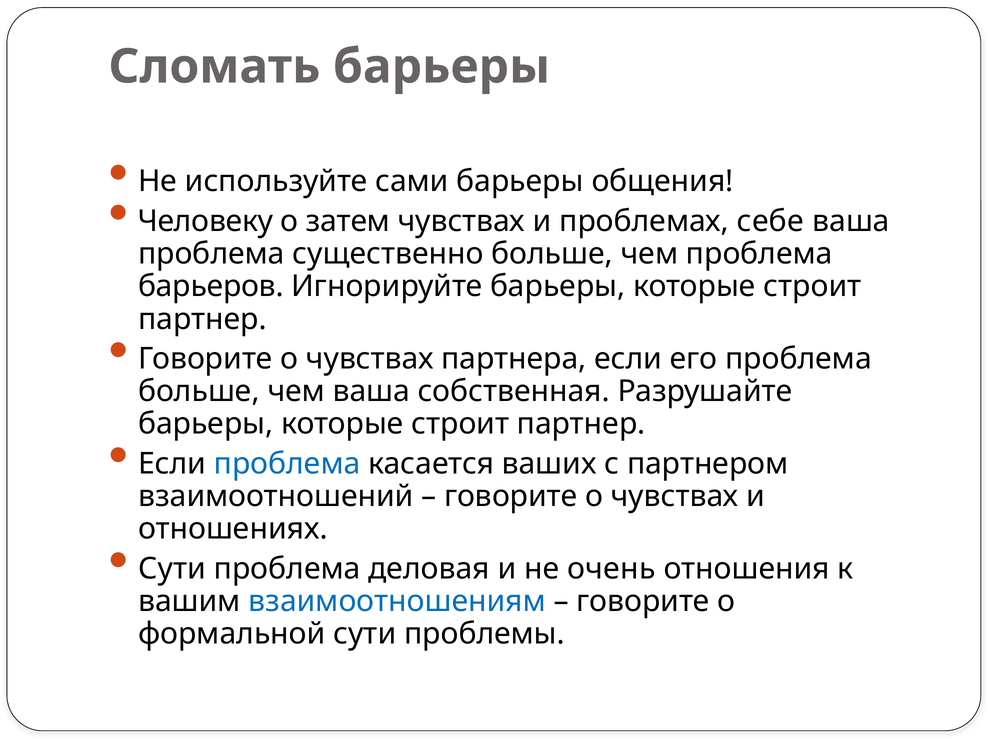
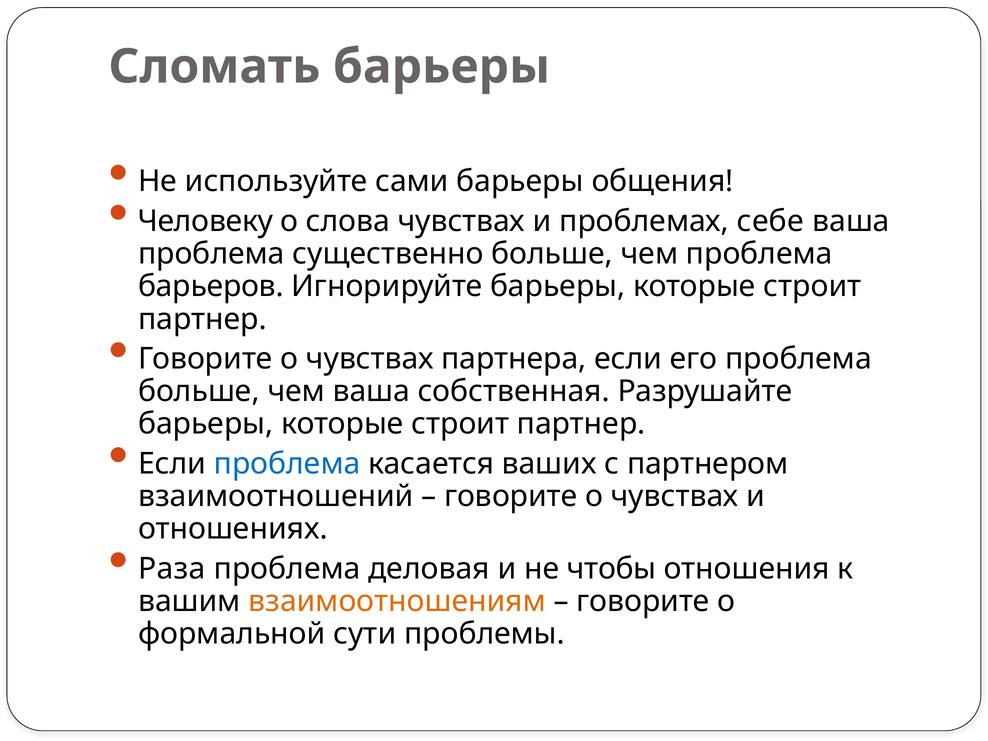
затем: затем -> слова
Сути at (172, 569): Сути -> Раза
очень: очень -> чтобы
взаимоотношениям colour: blue -> orange
